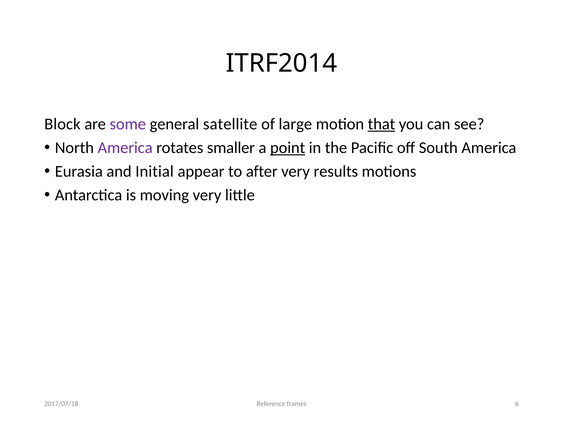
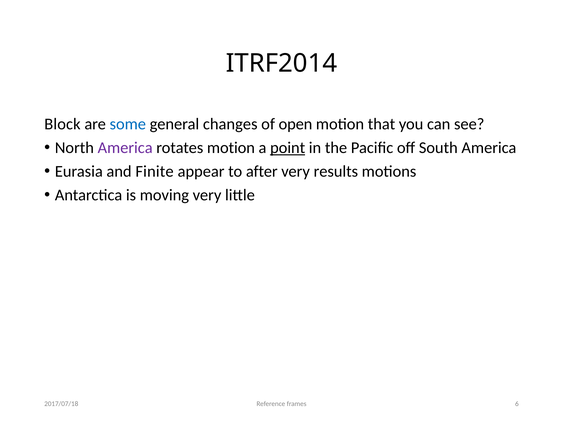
some colour: purple -> blue
satellite: satellite -> changes
large: large -> open
that underline: present -> none
rotates smaller: smaller -> motion
Initial: Initial -> Finite
